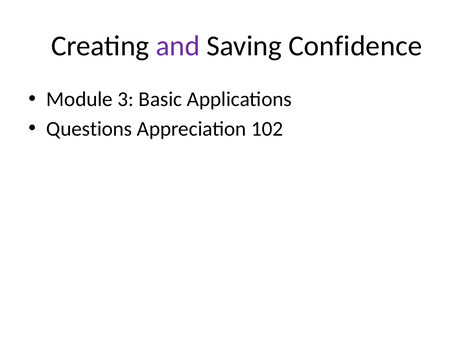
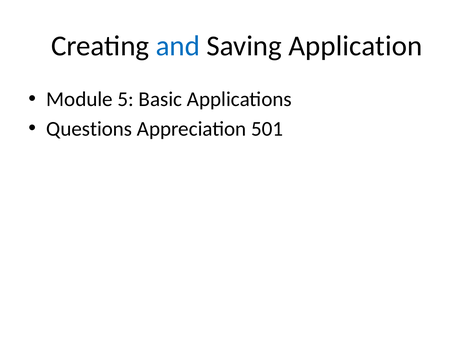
and colour: purple -> blue
Confidence: Confidence -> Application
3: 3 -> 5
102: 102 -> 501
